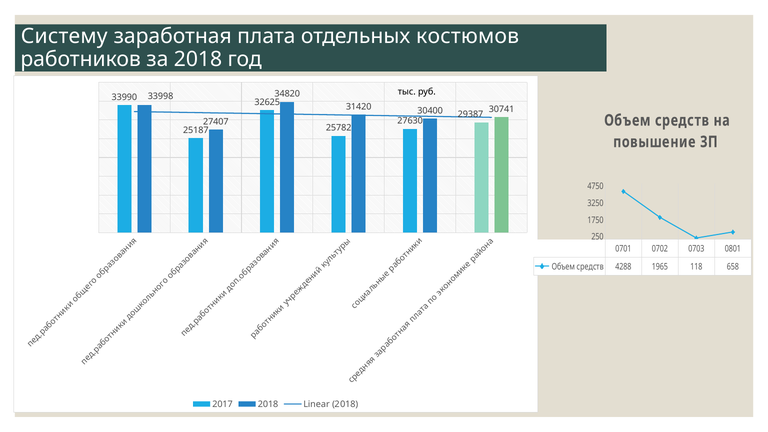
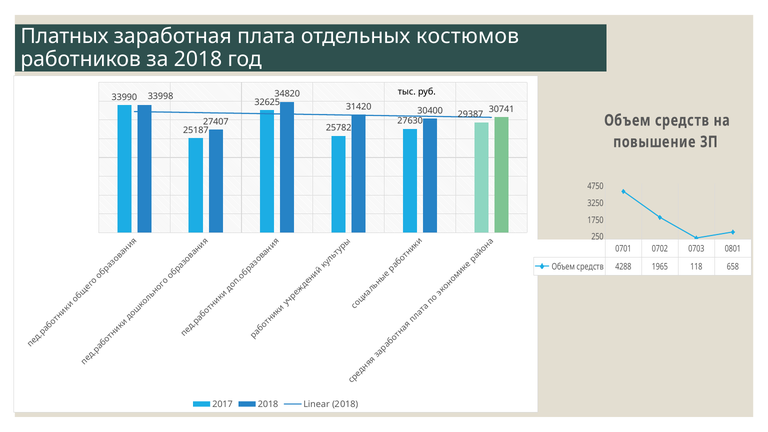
Систему: Систему -> Платных
